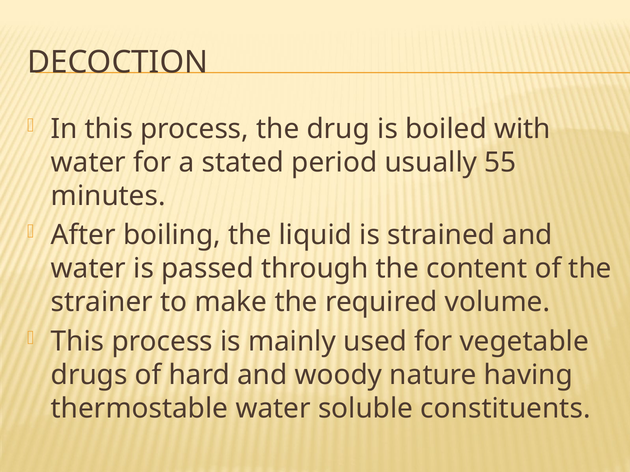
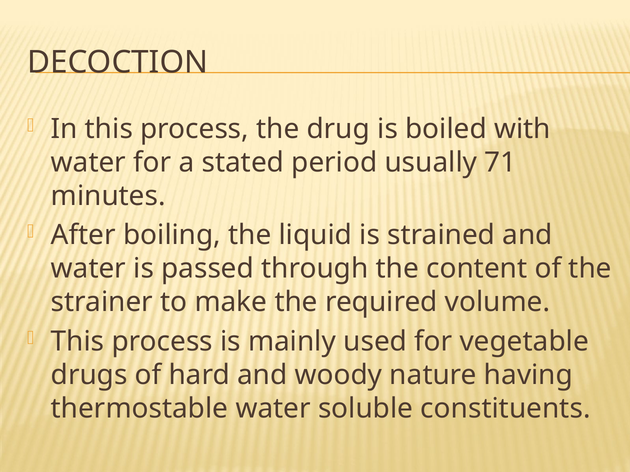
55: 55 -> 71
